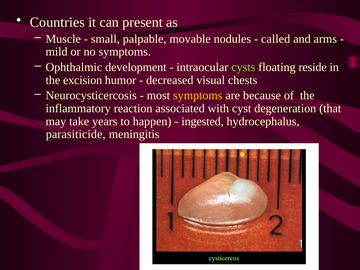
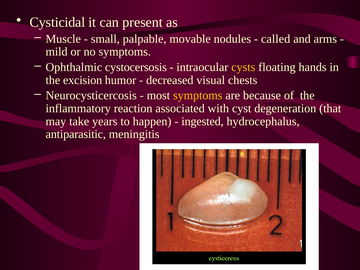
Countries: Countries -> Cysticidal
development: development -> cystocersosis
cysts colour: light green -> yellow
reside: reside -> hands
parasiticide: parasiticide -> antiparasitic
